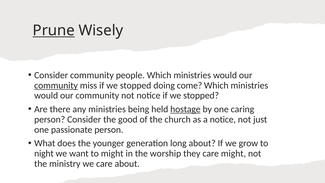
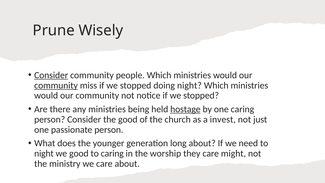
Prune underline: present -> none
Consider at (51, 75) underline: none -> present
doing come: come -> night
a notice: notice -> invest
grow: grow -> need
we want: want -> good
to might: might -> caring
